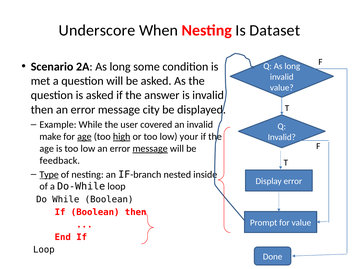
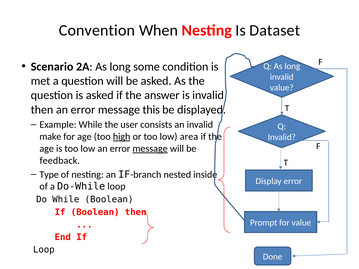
Underscore: Underscore -> Convention
city: city -> this
covered: covered -> consists
age at (84, 137) underline: present -> none
your: your -> area
Type underline: present -> none
